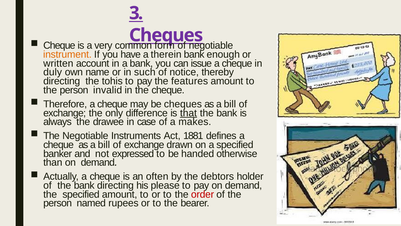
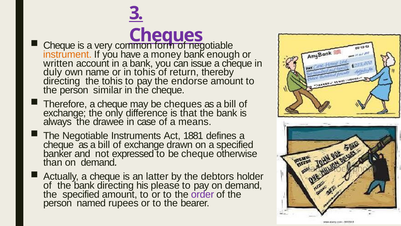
therein: therein -> money
in such: such -> tohis
notice: notice -> return
features: features -> endorse
invalid: invalid -> similar
that underline: present -> none
makes: makes -> means
be handed: handed -> cheque
often: often -> latter
order colour: red -> purple
